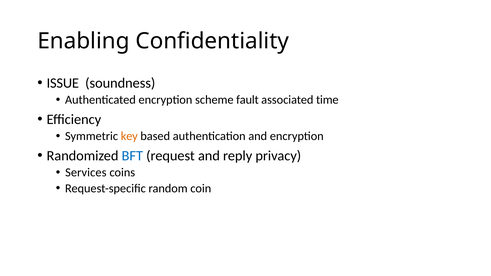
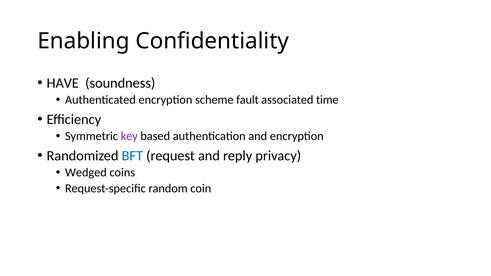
ISSUE: ISSUE -> HAVE
key colour: orange -> purple
Services: Services -> Wedged
